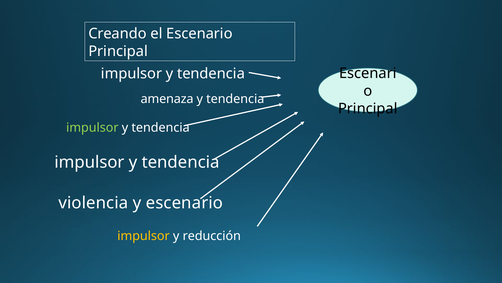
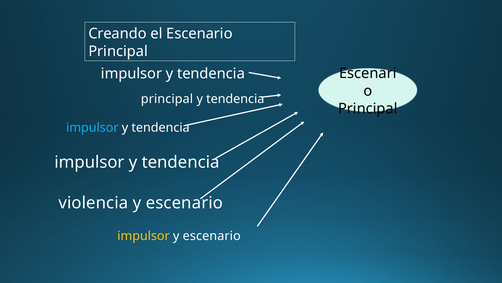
amenaza at (167, 99): amenaza -> principal
impulsor at (92, 127) colour: light green -> light blue
reducción at (212, 236): reducción -> escenario
